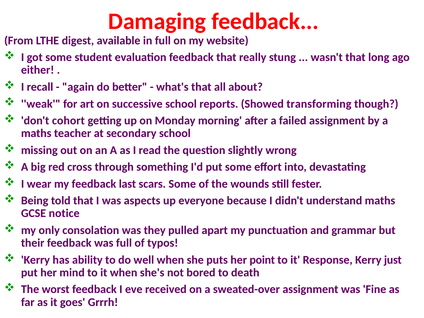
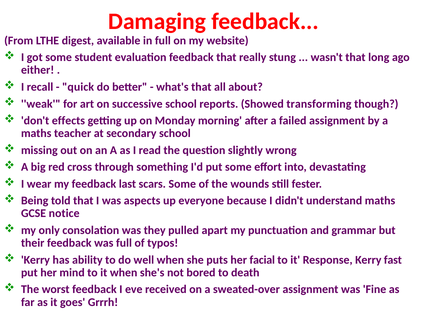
again: again -> quick
cohort: cohort -> effects
point: point -> facial
just: just -> fast
